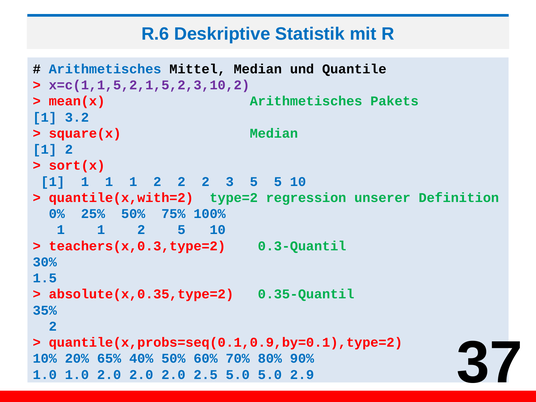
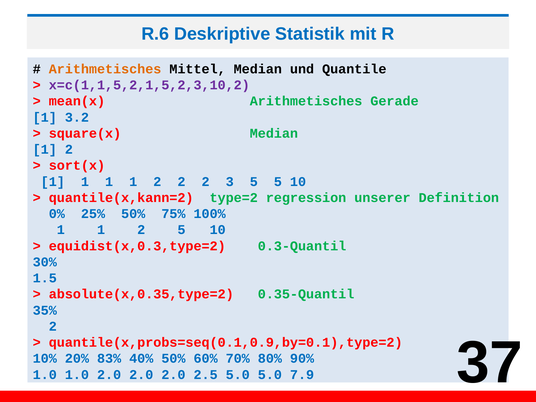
Arithmetisches at (105, 69) colour: blue -> orange
Pakets: Pakets -> Gerade
quantile(x,with=2: quantile(x,with=2 -> quantile(x,kann=2
teachers(x,0.3,type=2: teachers(x,0.3,type=2 -> equidist(x,0.3,type=2
65%: 65% -> 83%
2.9: 2.9 -> 7.9
